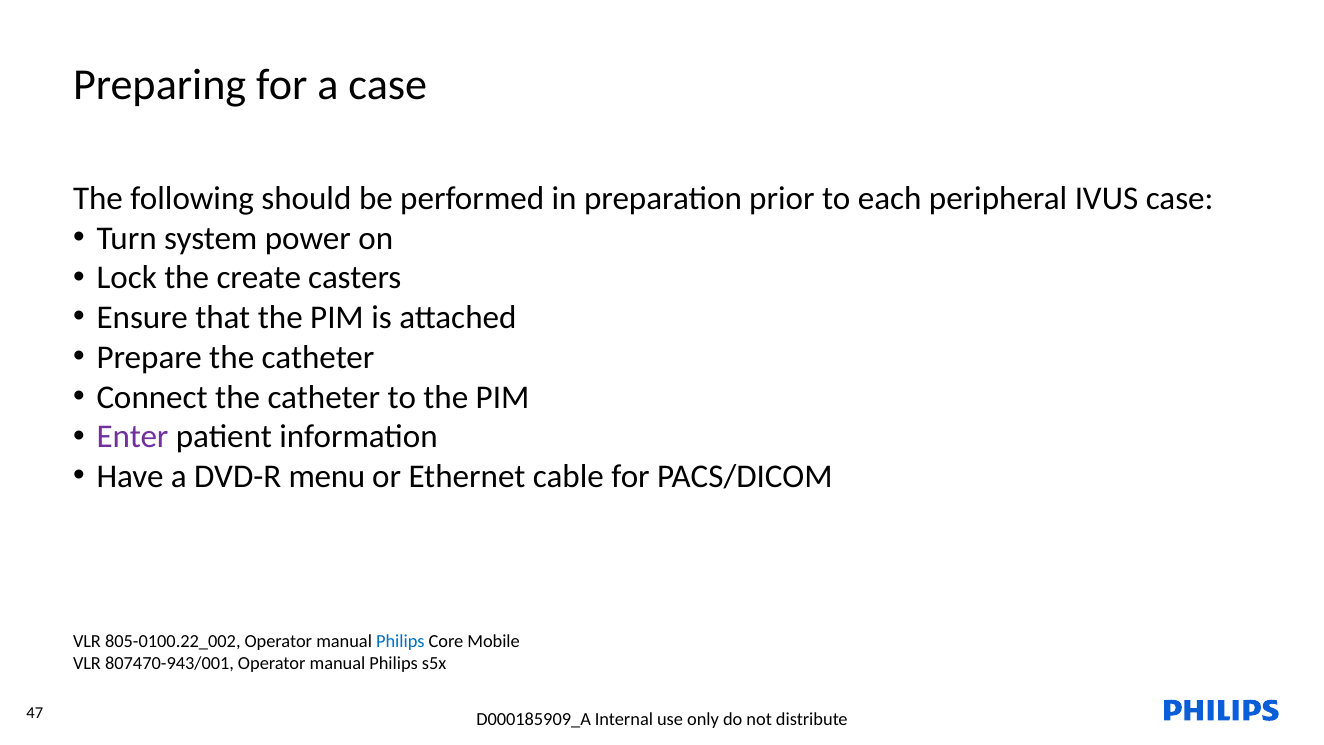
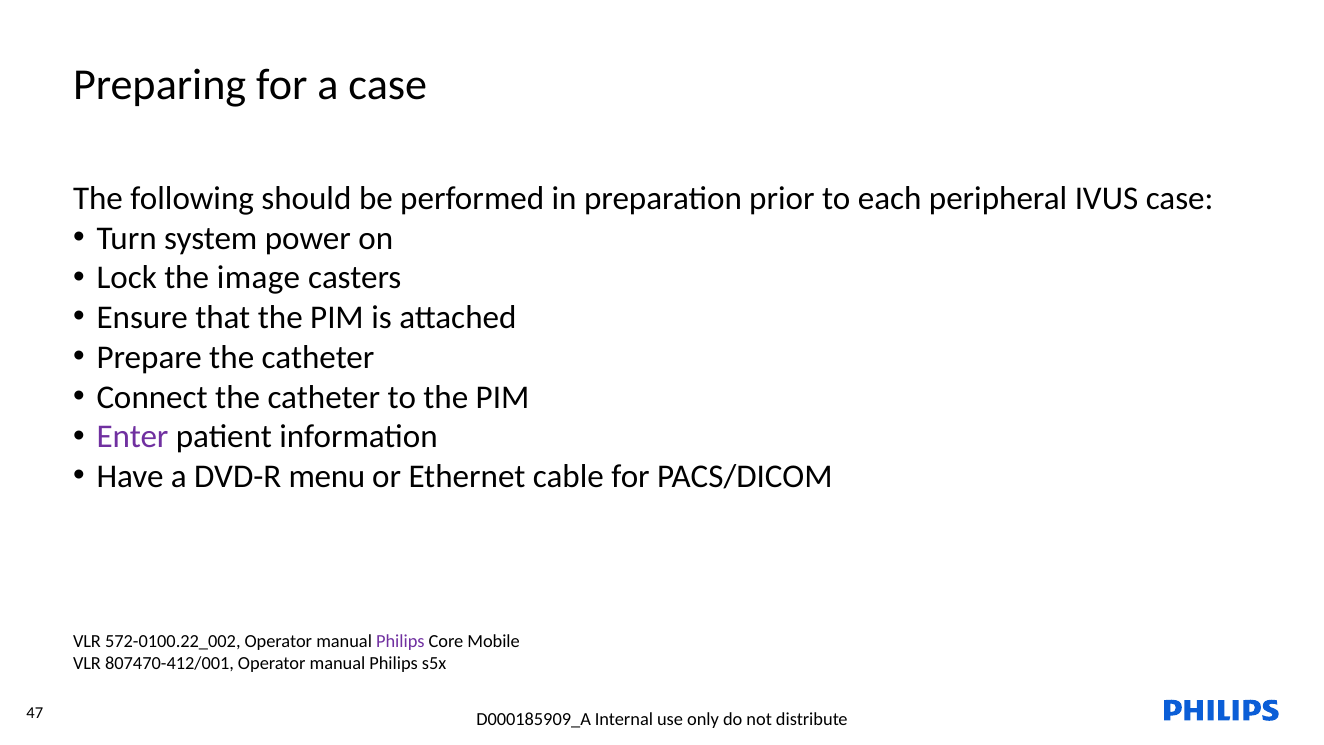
create: create -> image
805-0100.22_002: 805-0100.22_002 -> 572-0100.22_002
Philips at (400, 641) colour: blue -> purple
807470-943/001: 807470-943/001 -> 807470-412/001
